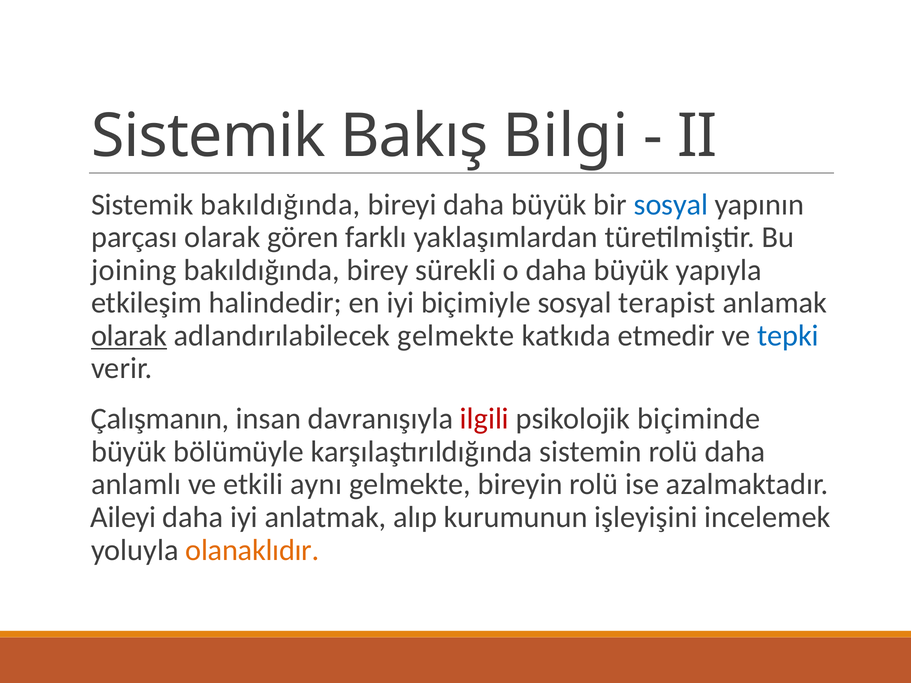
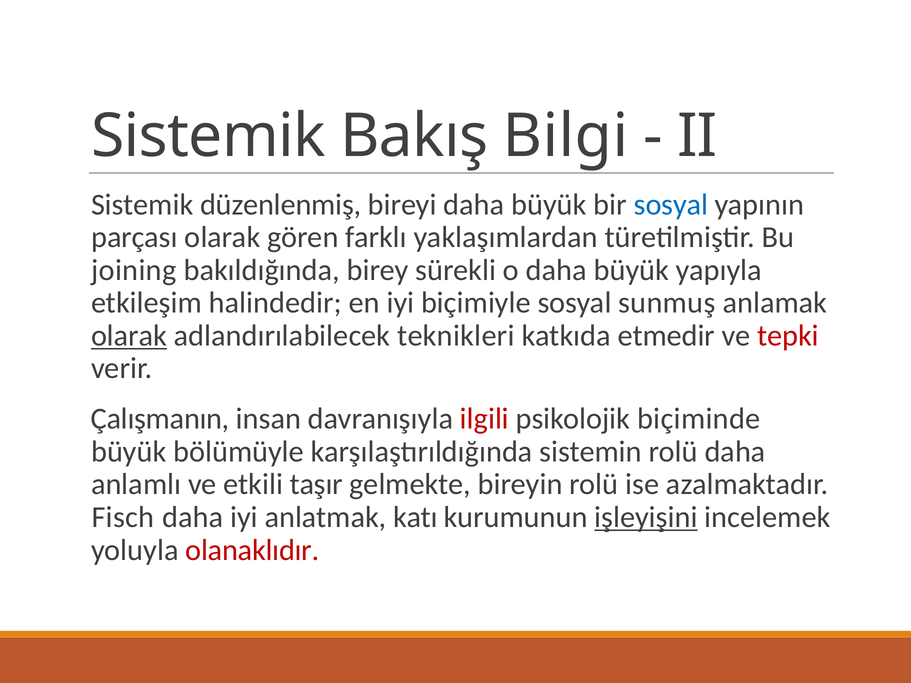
Sistemik bakıldığında: bakıldığında -> düzenlenmiş
terapist: terapist -> sunmuş
adlandırılabilecek gelmekte: gelmekte -> teknikleri
tepki colour: blue -> red
aynı: aynı -> taşır
Aileyi: Aileyi -> Fisch
alıp: alıp -> katı
işleyişini underline: none -> present
olanaklıdır colour: orange -> red
